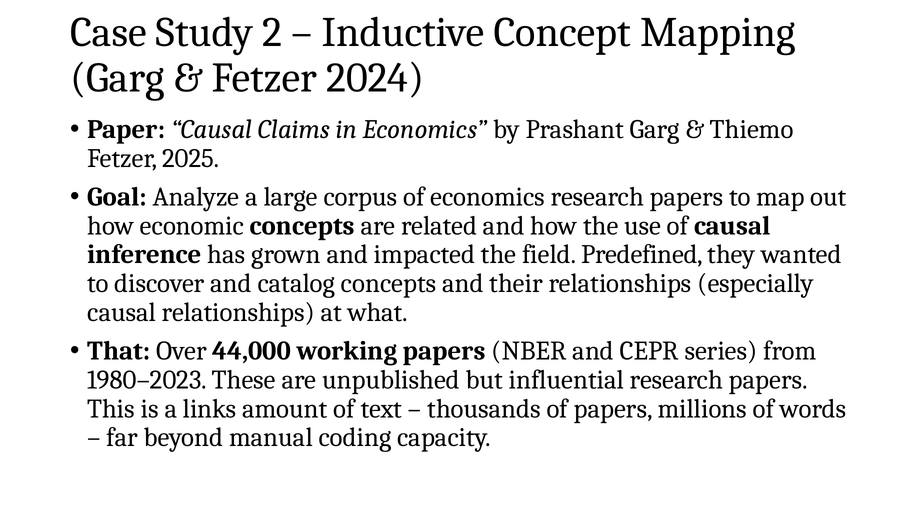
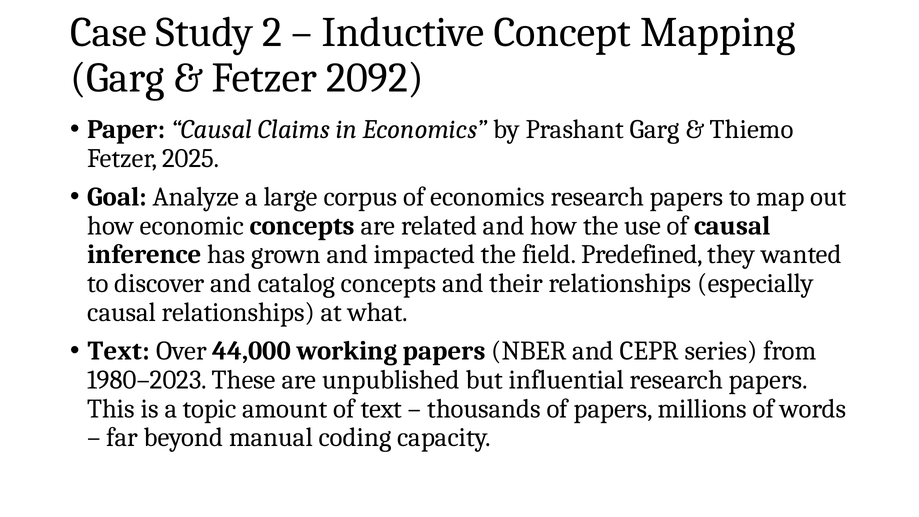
2024: 2024 -> 2092
That at (119, 351): That -> Text
links: links -> topic
